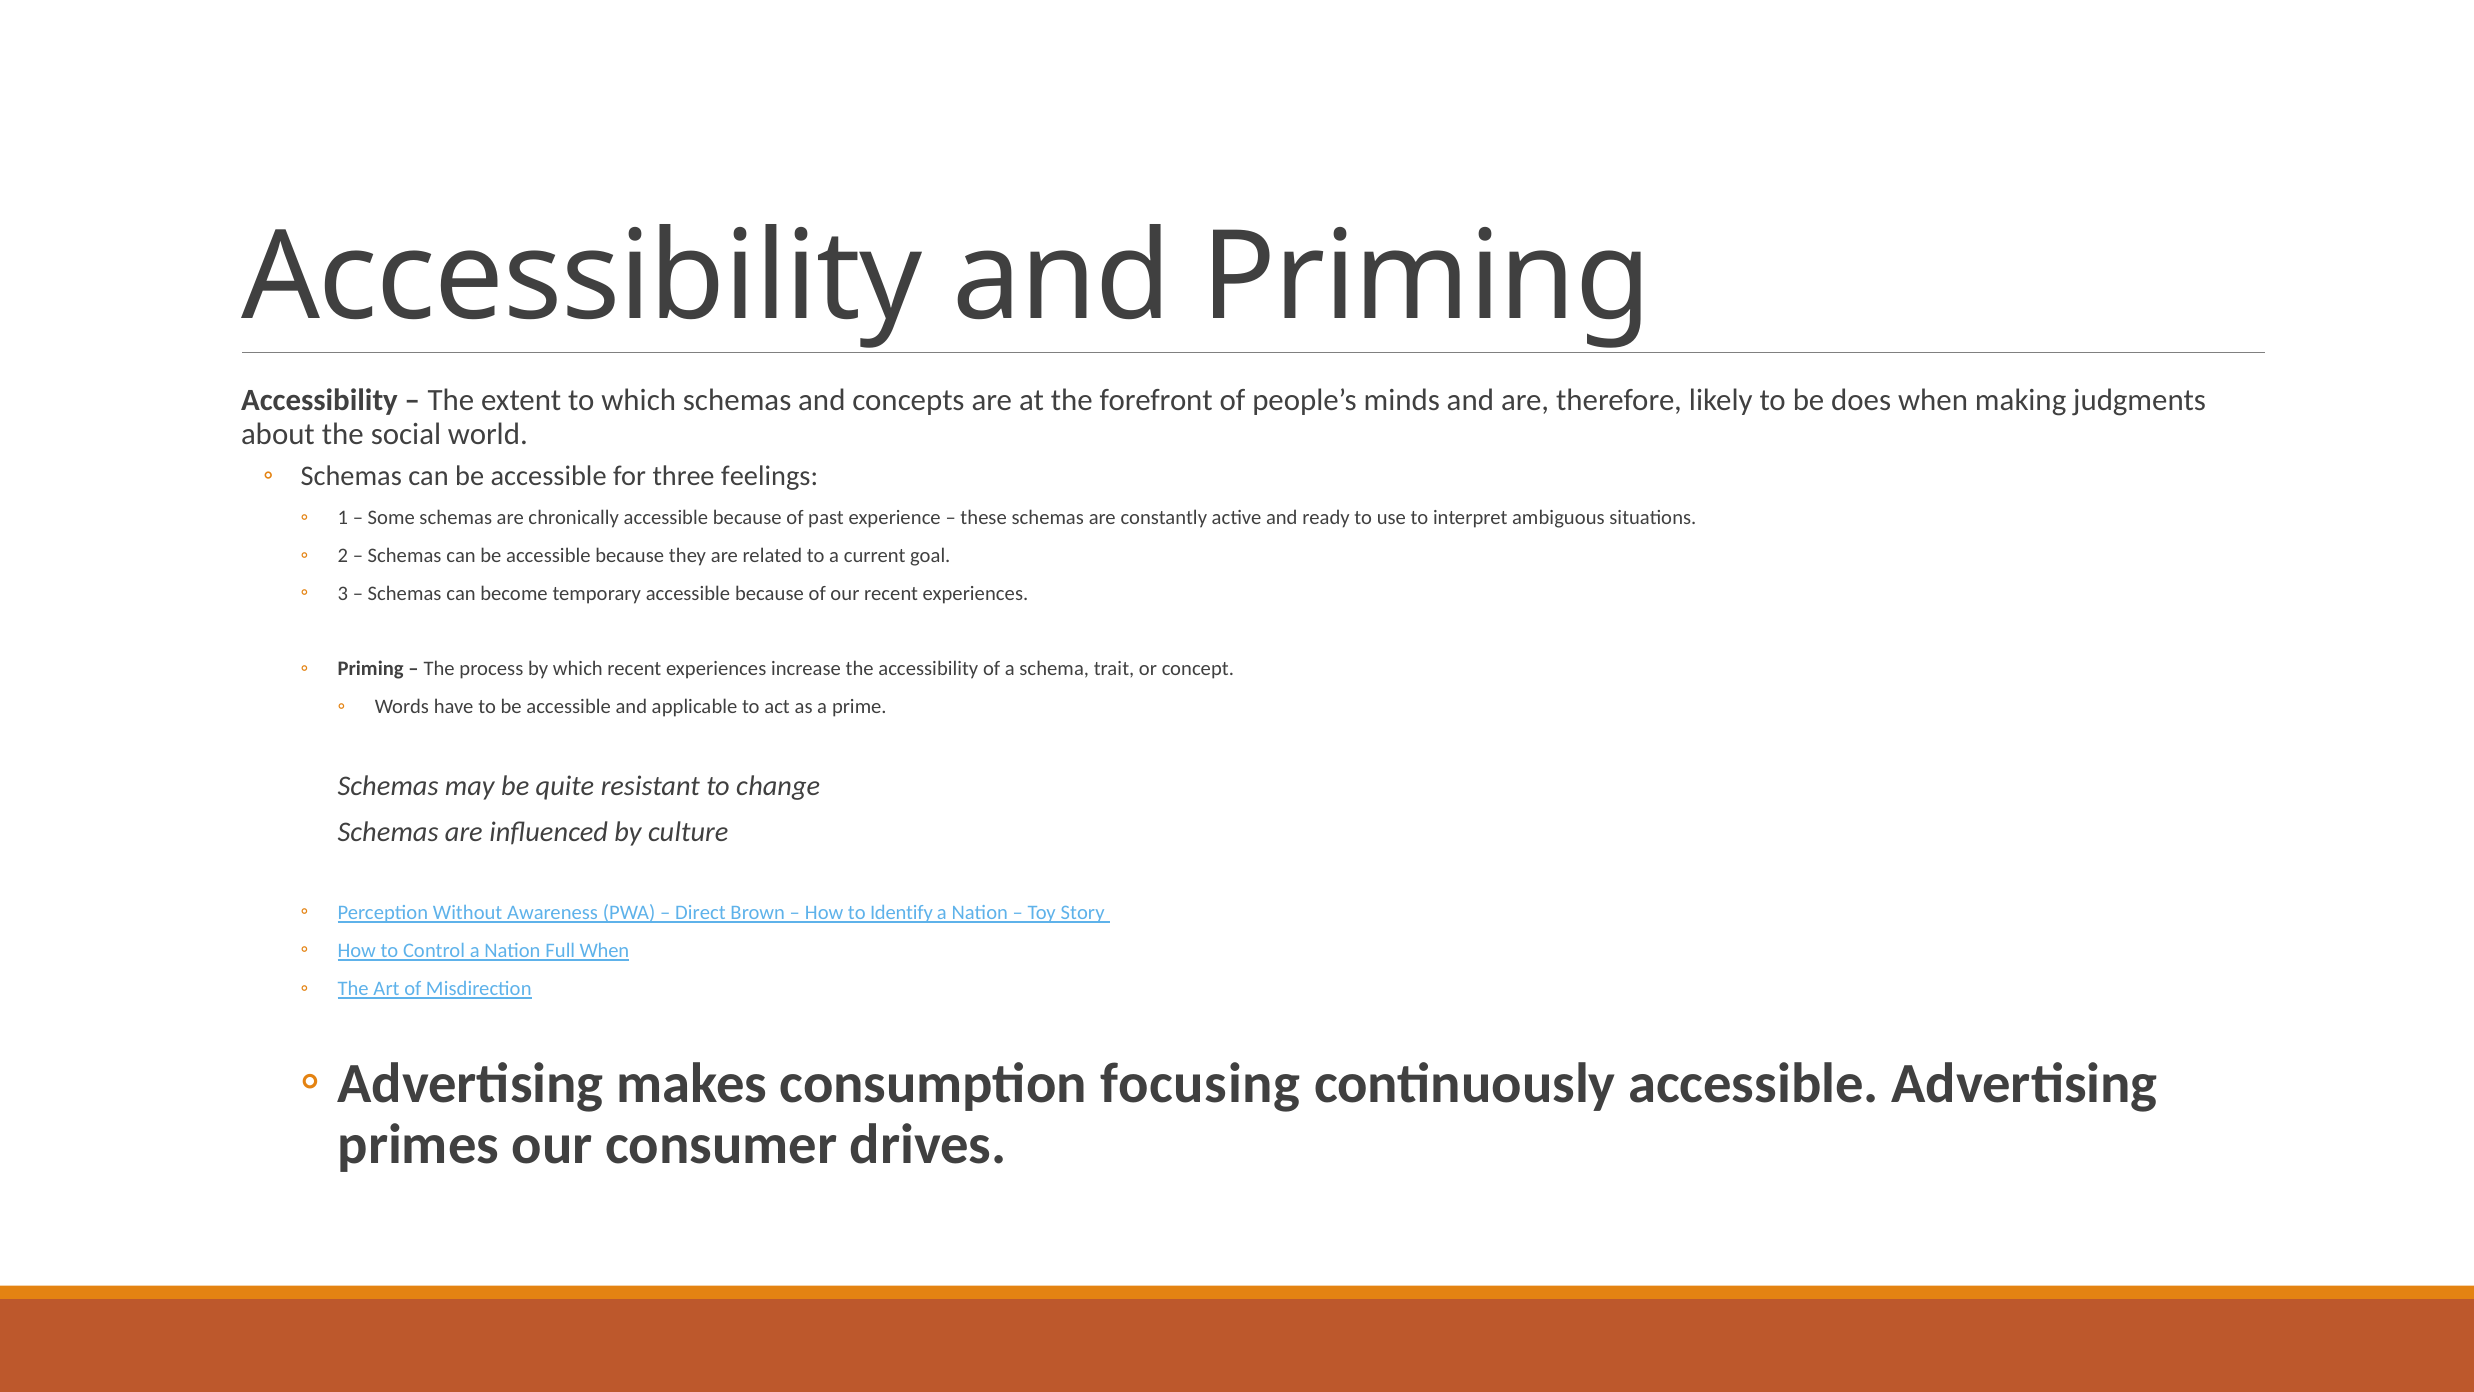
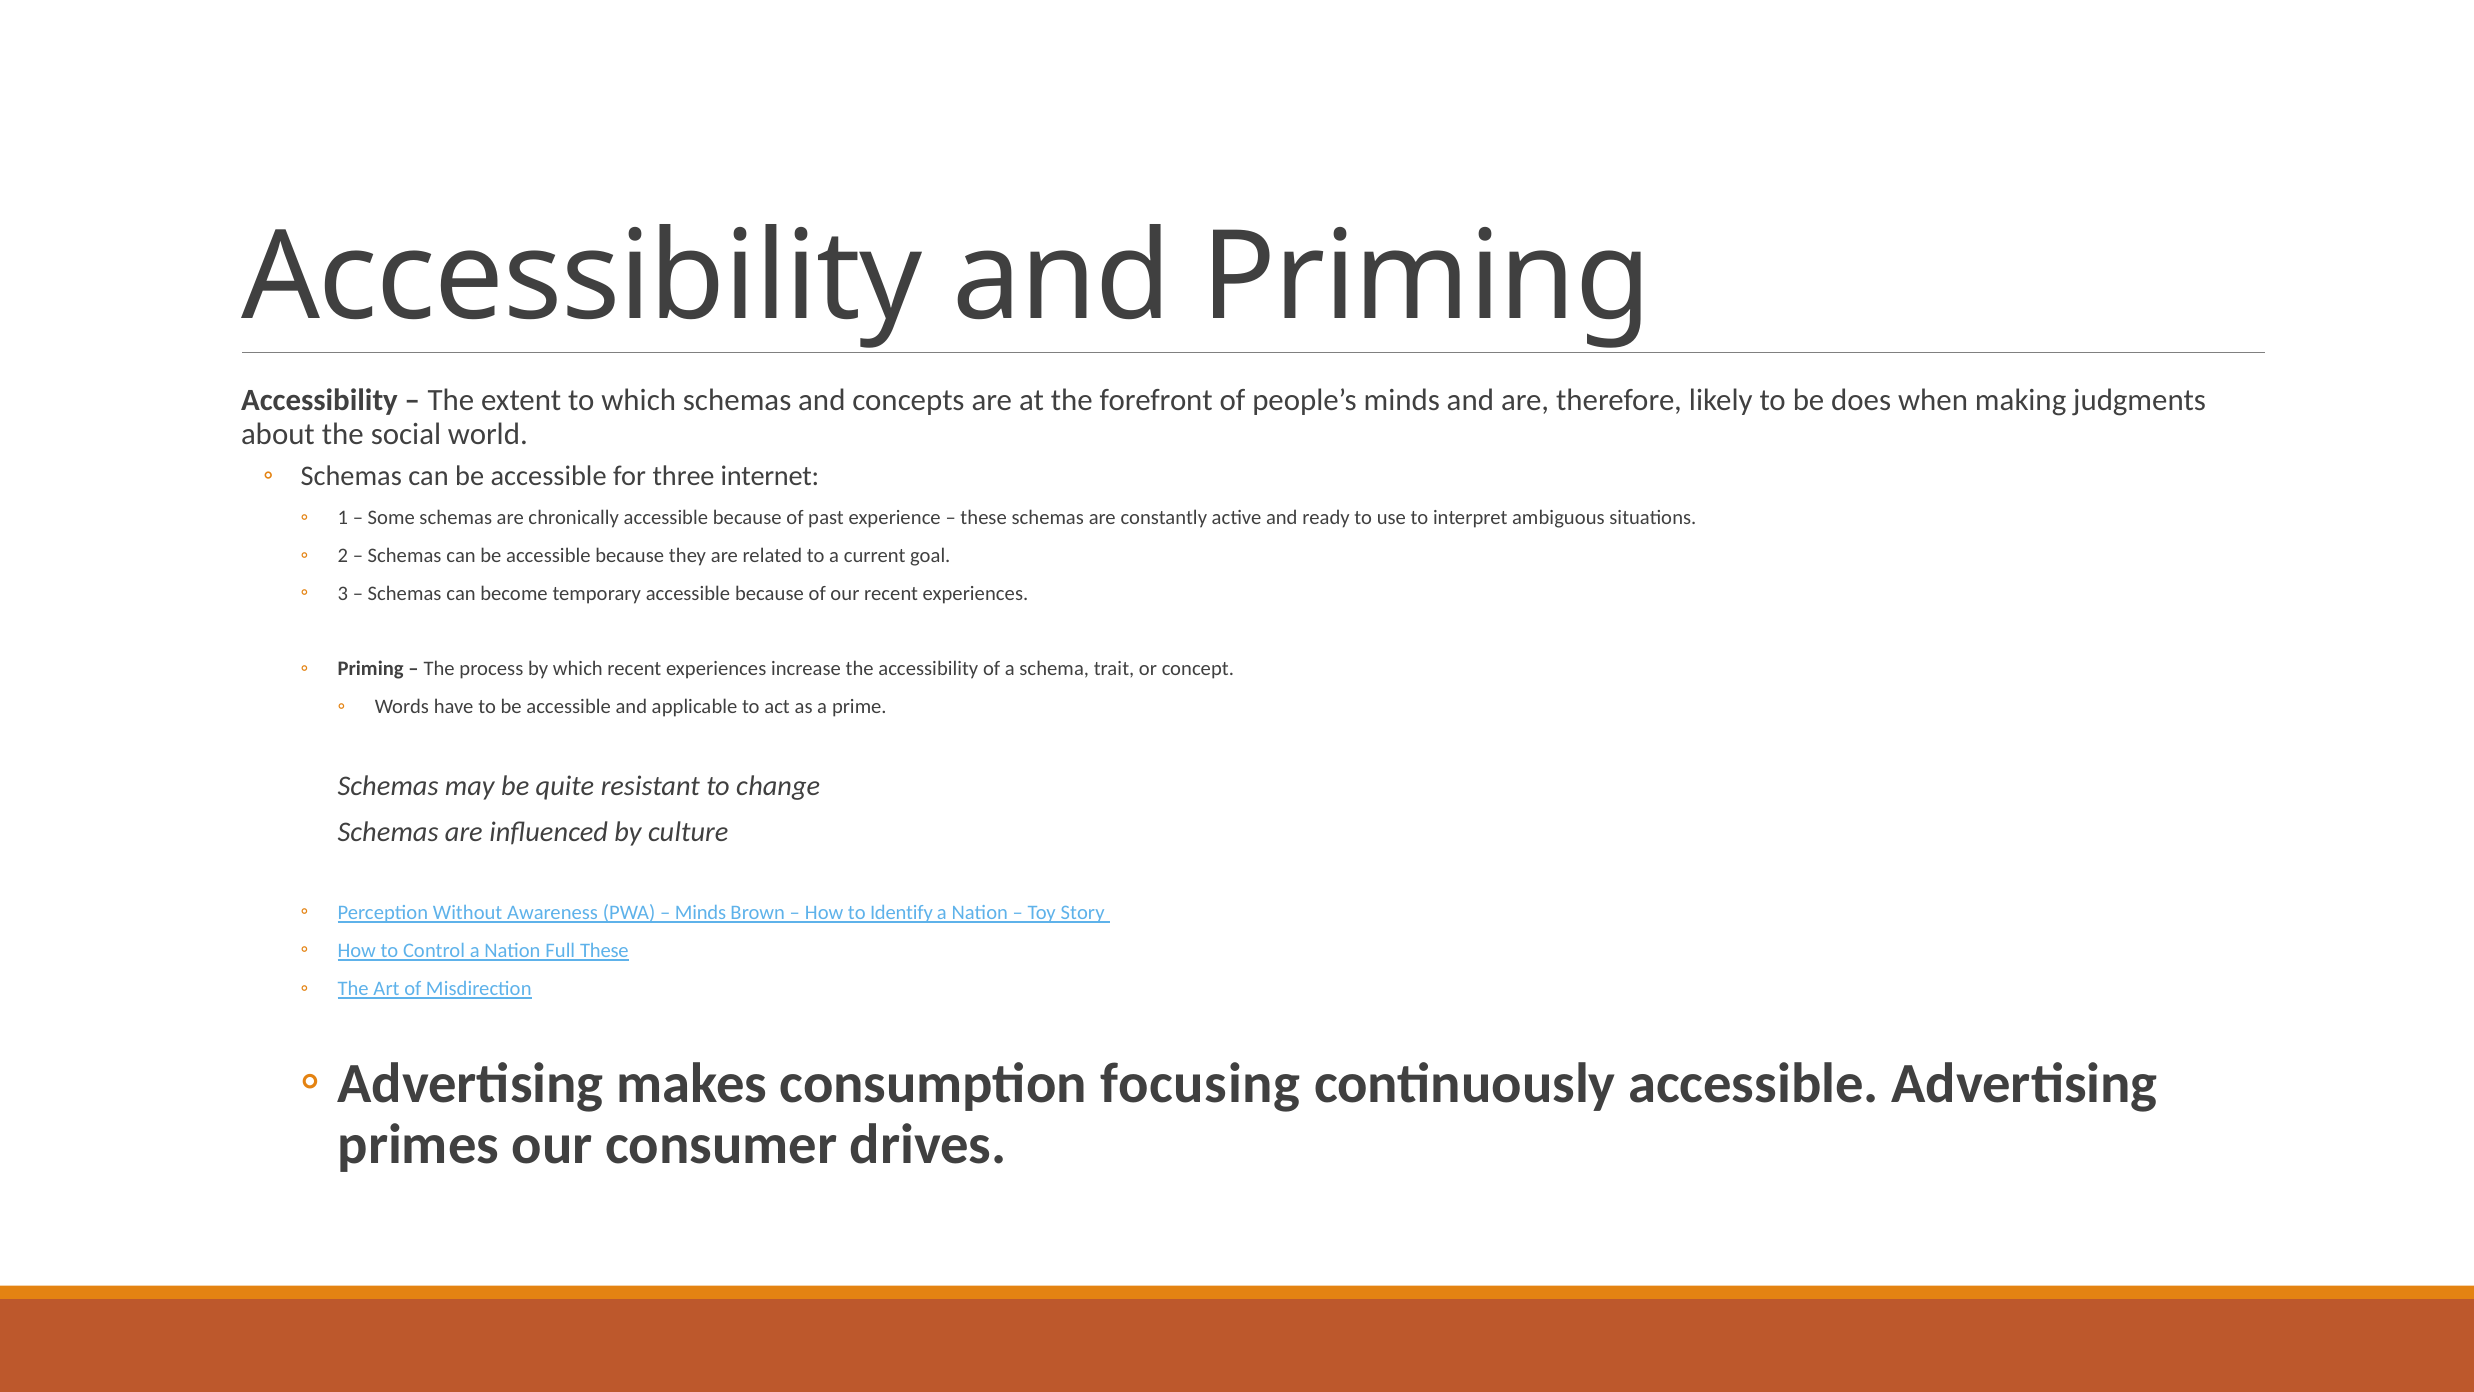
feelings: feelings -> internet
Direct at (700, 912): Direct -> Minds
Full When: When -> These
